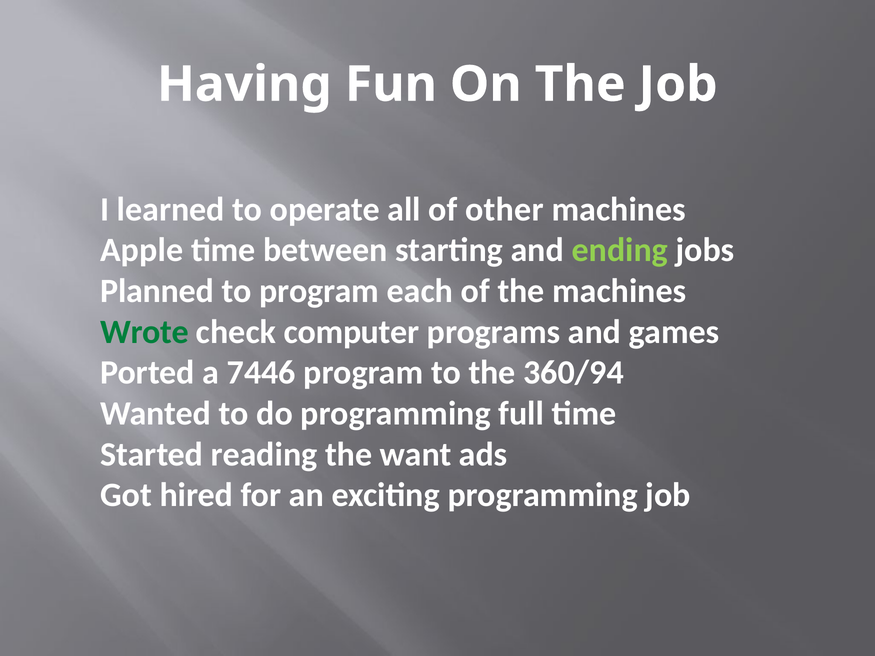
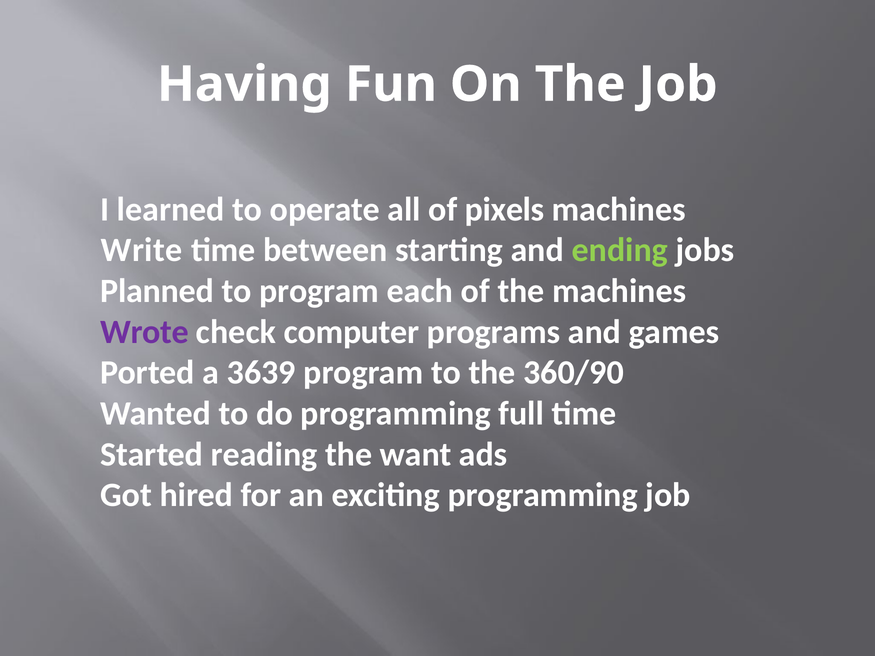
other: other -> pixels
Apple: Apple -> Write
Wrote colour: green -> purple
7446: 7446 -> 3639
360/94: 360/94 -> 360/90
